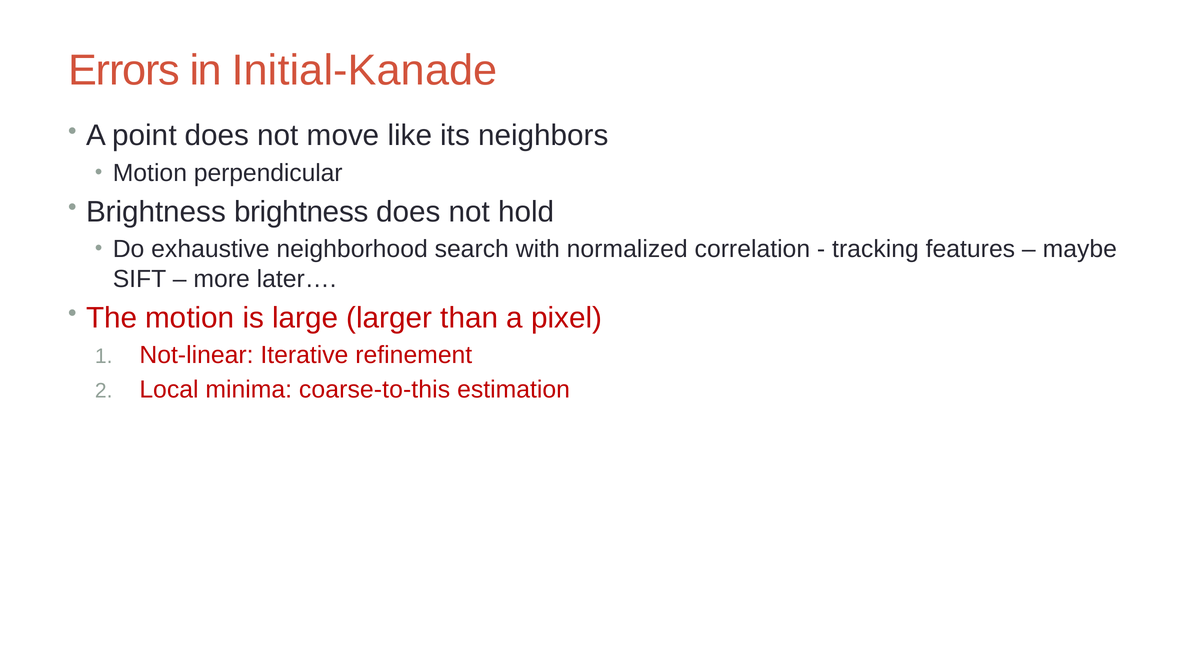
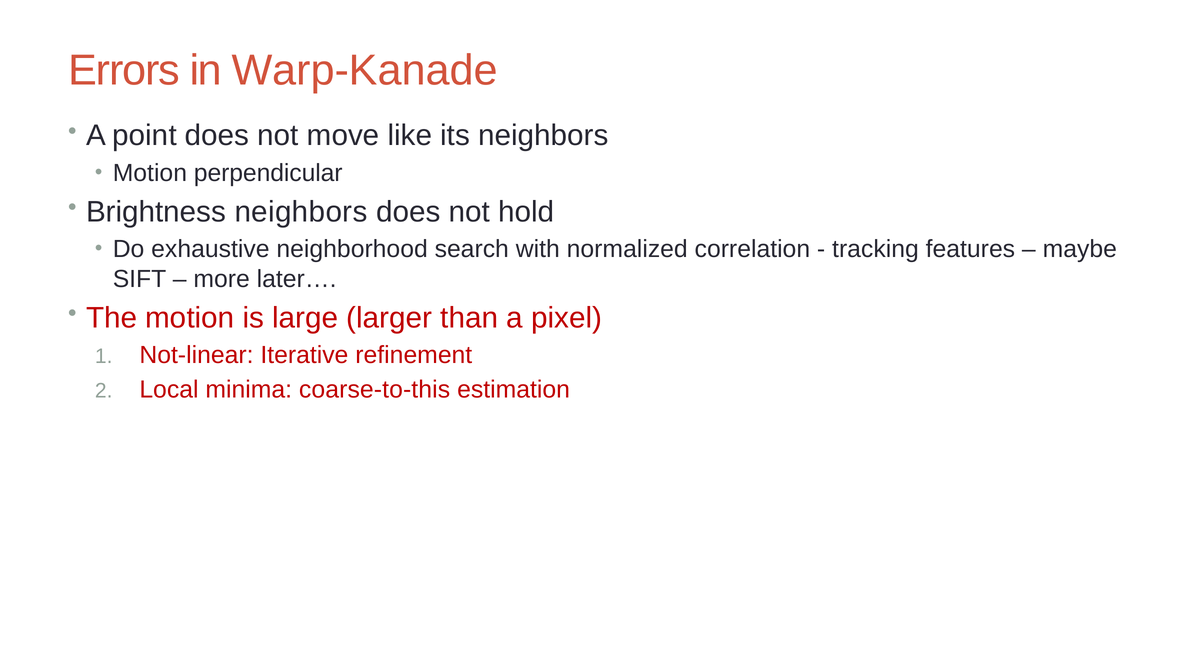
Initial-Kanade: Initial-Kanade -> Warp-Kanade
Brightness brightness: brightness -> neighbors
